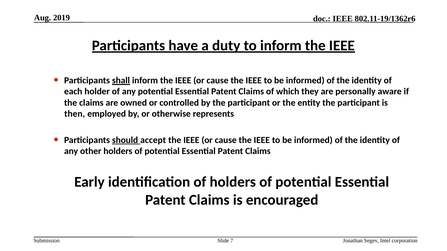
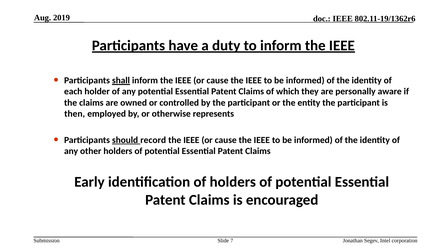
accept: accept -> record
